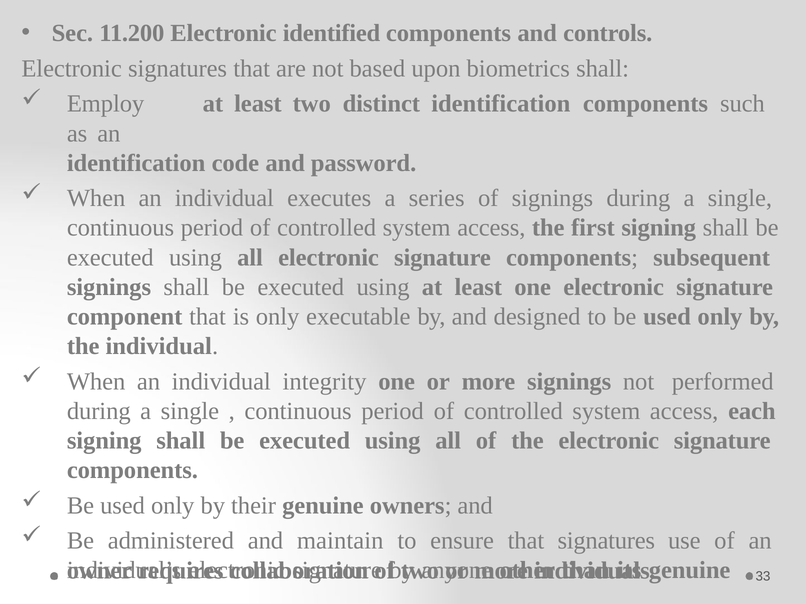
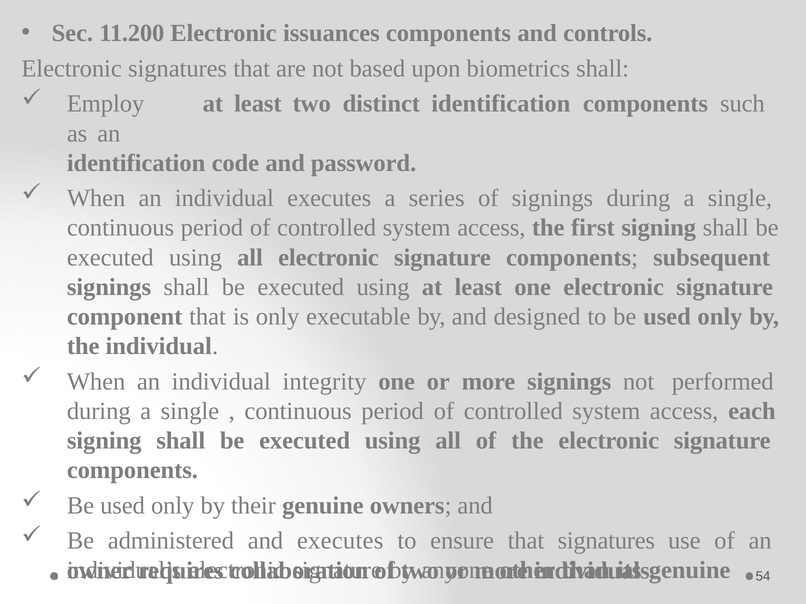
identified: identified -> issuances
and maintain: maintain -> executes
33: 33 -> 54
